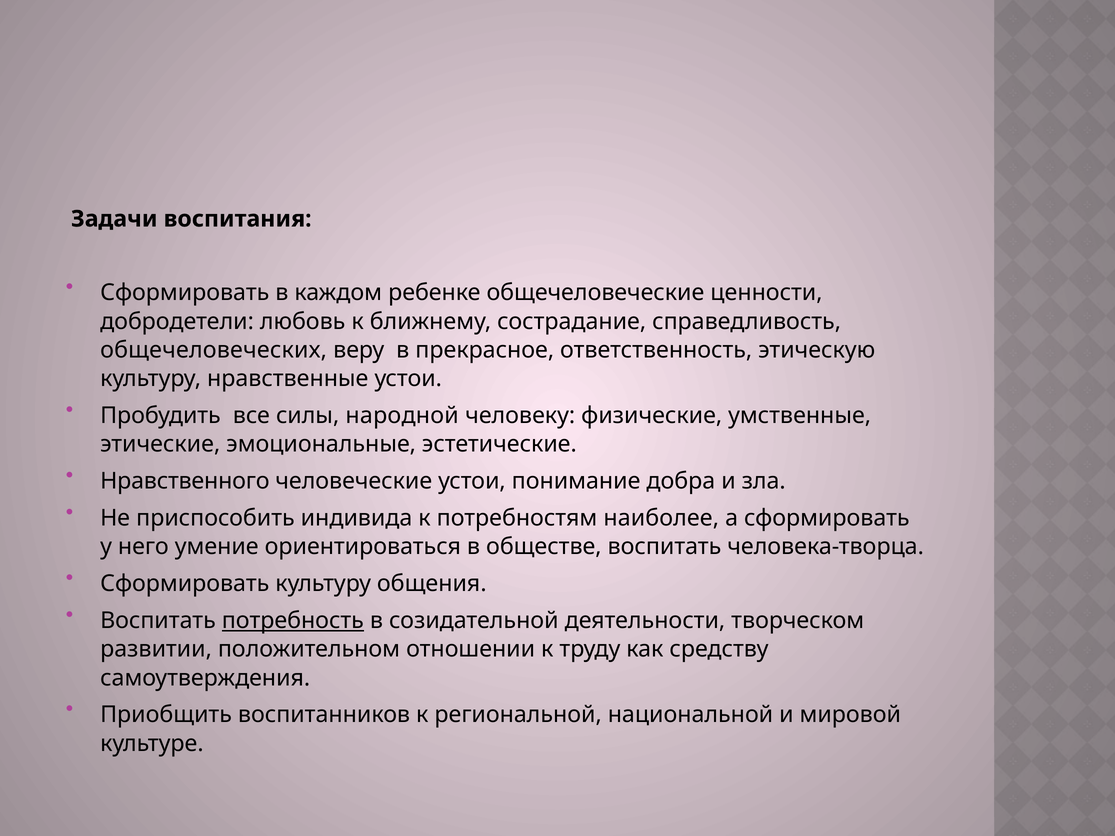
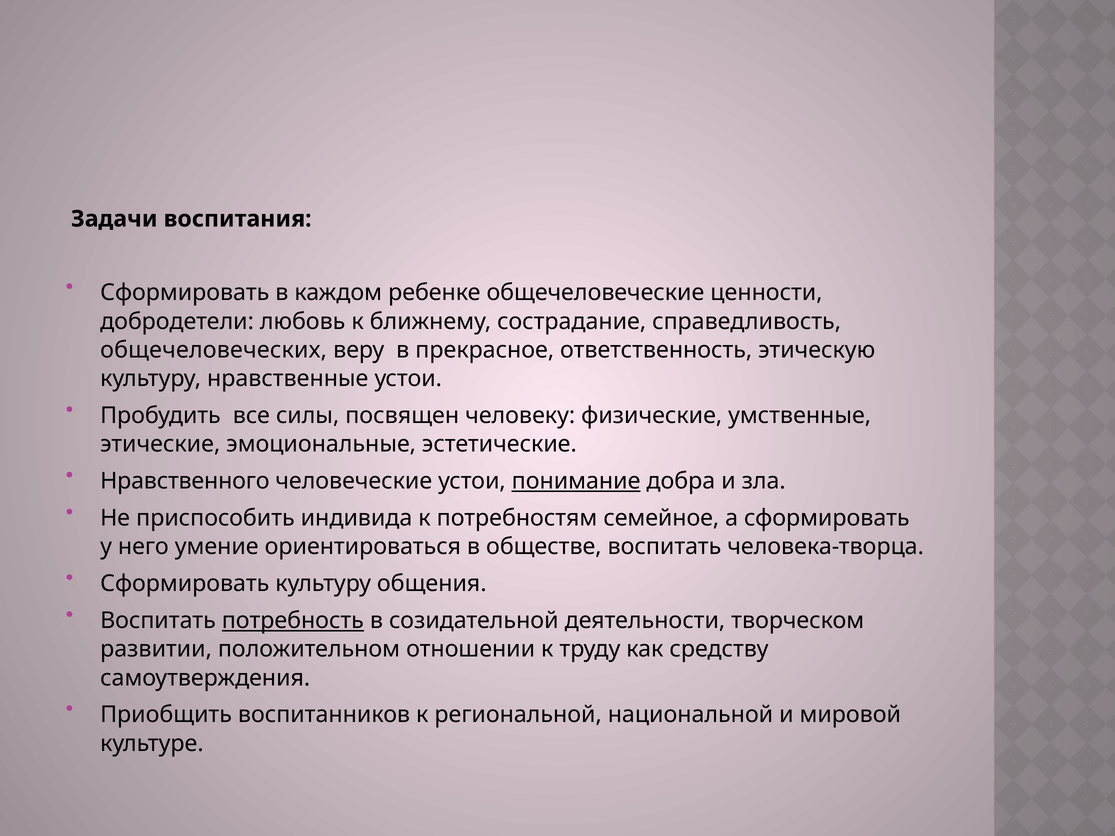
народной: народной -> посвящен
понимание underline: none -> present
наиболее: наиболее -> семейное
